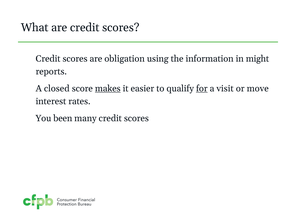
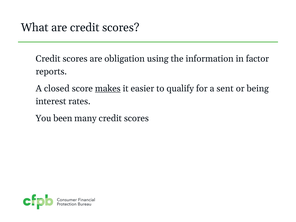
might: might -> factor
for underline: present -> none
visit: visit -> sent
move: move -> being
